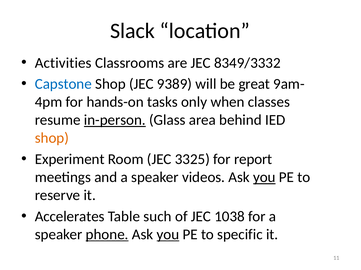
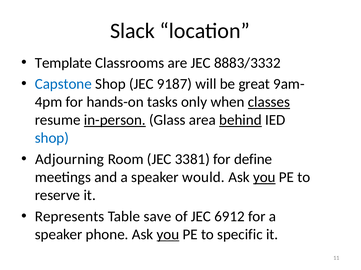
Activities: Activities -> Template
8349/3332: 8349/3332 -> 8883/3332
9389: 9389 -> 9187
classes underline: none -> present
behind underline: none -> present
shop at (52, 138) colour: orange -> blue
Experiment: Experiment -> Adjourning
3325: 3325 -> 3381
report: report -> define
videos: videos -> would
Accelerates: Accelerates -> Represents
such: such -> save
1038: 1038 -> 6912
phone underline: present -> none
